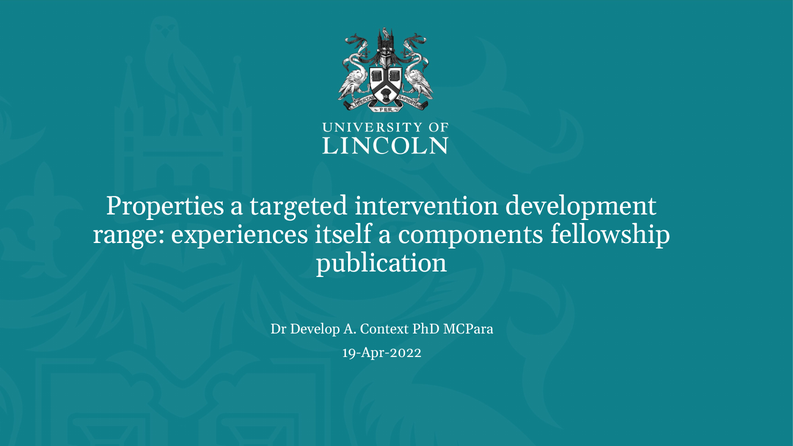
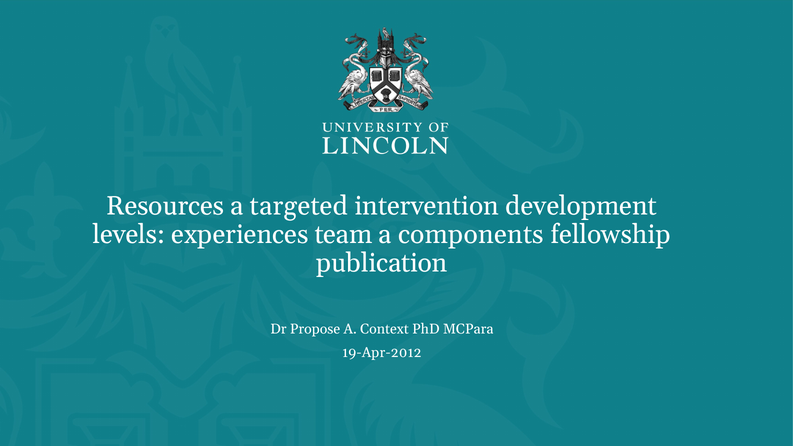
Properties: Properties -> Resources
range: range -> levels
itself: itself -> team
Develop: Develop -> Propose
19-Apr-2022: 19-Apr-2022 -> 19-Apr-2012
